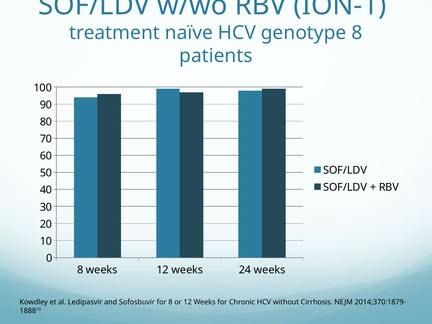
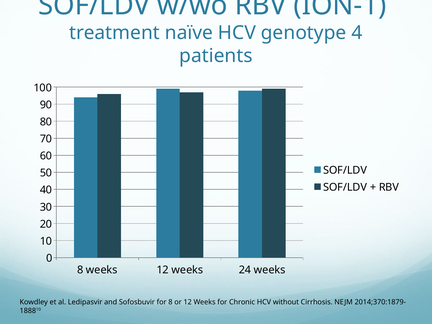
genotype 8: 8 -> 4
